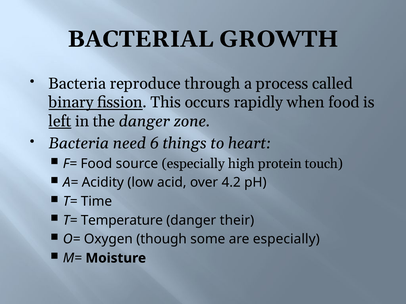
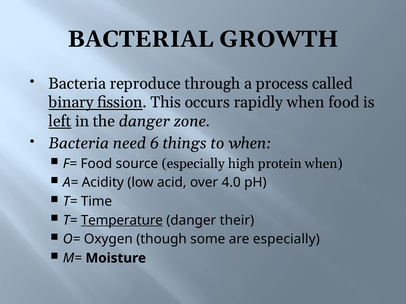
to heart: heart -> when
protein touch: touch -> when
4.2: 4.2 -> 4.0
Temperature underline: none -> present
